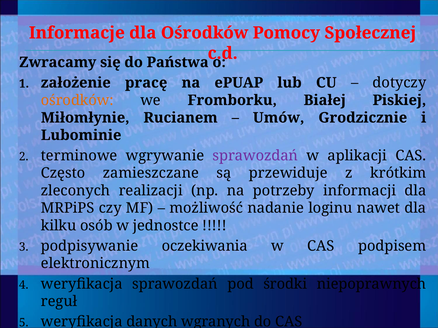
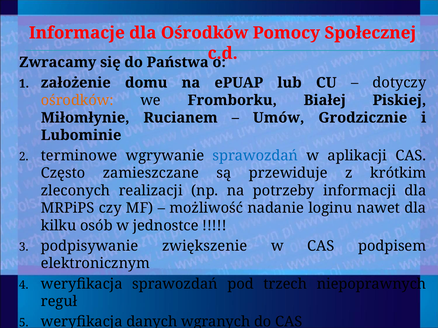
pracę: pracę -> domu
sprawozdań at (255, 156) colour: purple -> blue
oczekiwania: oczekiwania -> zwiększenie
środki: środki -> trzech
